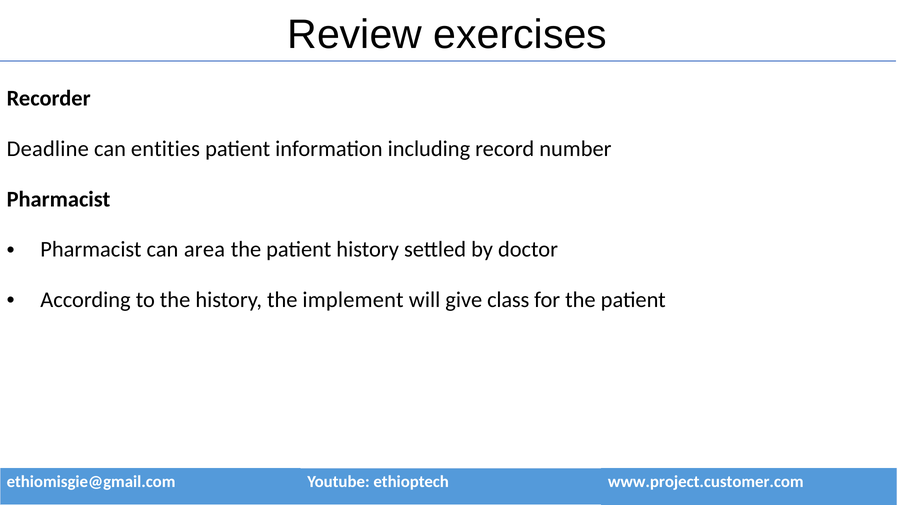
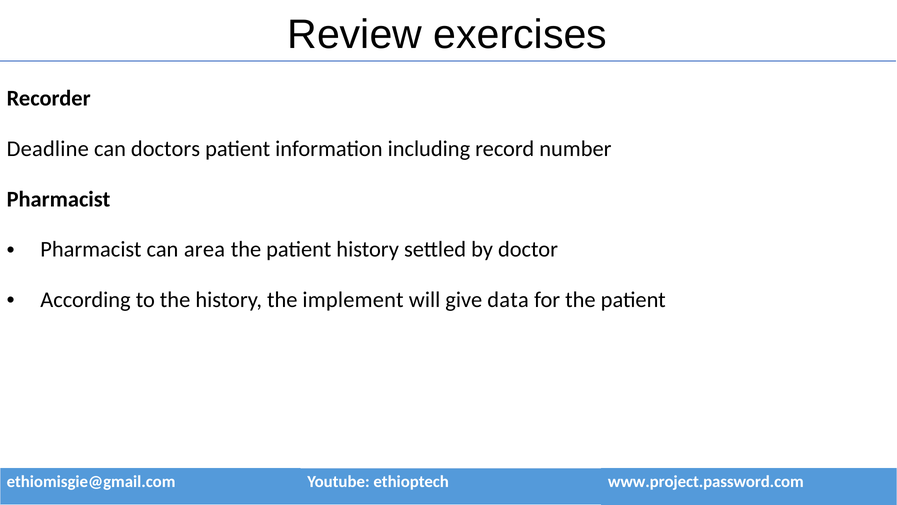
entities: entities -> doctors
class: class -> data
www.project.customer.com: www.project.customer.com -> www.project.password.com
